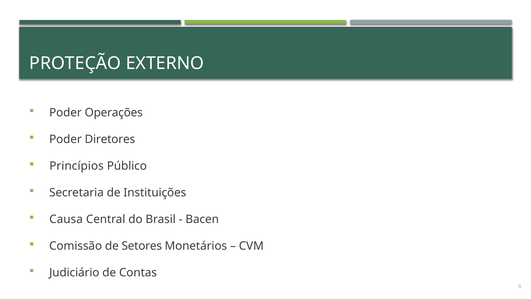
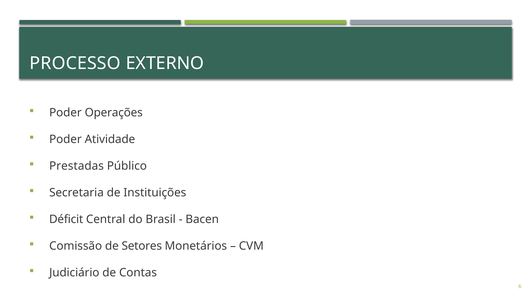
PROTEÇÃO: PROTEÇÃO -> PROCESSO
Diretores: Diretores -> Atividade
Princípios: Princípios -> Prestadas
Causa: Causa -> Déficit
